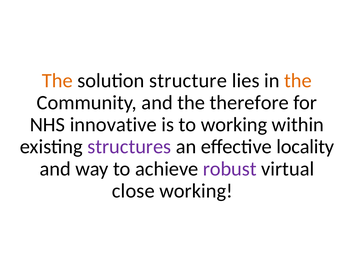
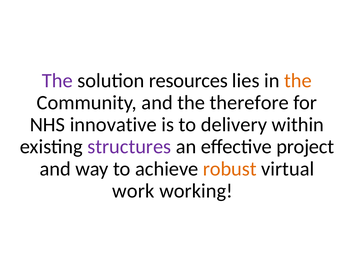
The at (57, 81) colour: orange -> purple
structure: structure -> resources
to working: working -> delivery
locality: locality -> project
robust colour: purple -> orange
close: close -> work
